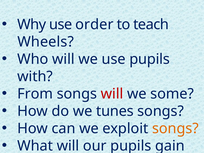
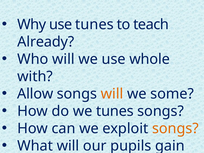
use order: order -> tunes
Wheels: Wheels -> Already
use pupils: pupils -> whole
From at (35, 94): From -> Allow
will at (112, 94) colour: red -> orange
